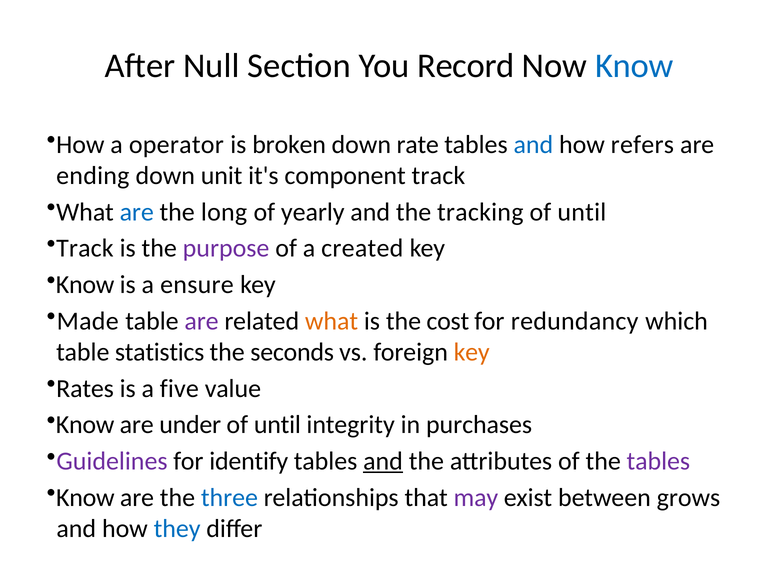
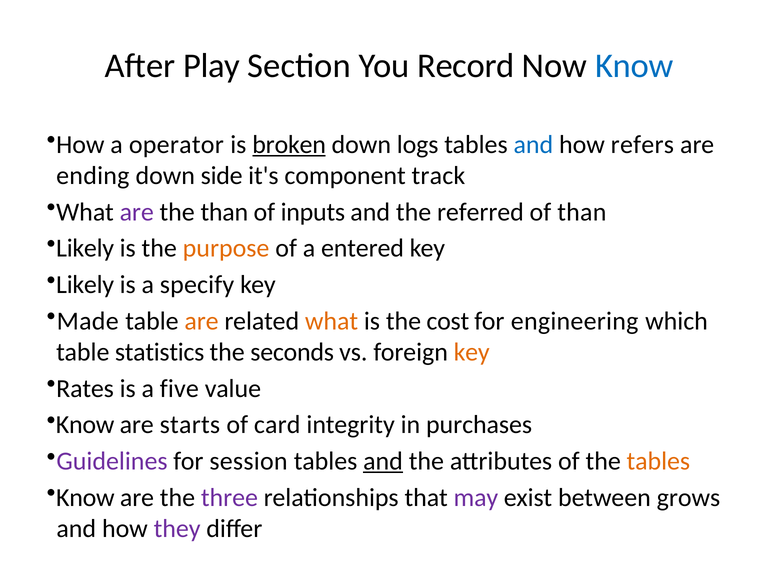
Null: Null -> Play
broken underline: none -> present
rate: rate -> logs
unit: unit -> side
are at (137, 212) colour: blue -> purple
the long: long -> than
yearly: yearly -> inputs
tracking: tracking -> referred
until at (582, 212): until -> than
Track at (85, 248): Track -> Likely
purpose colour: purple -> orange
created: created -> entered
Know at (85, 285): Know -> Likely
ensure: ensure -> specify
are at (202, 321) colour: purple -> orange
redundancy: redundancy -> engineering
under: under -> starts
until at (277, 425): until -> card
identify: identify -> session
tables at (658, 461) colour: purple -> orange
three colour: blue -> purple
they colour: blue -> purple
